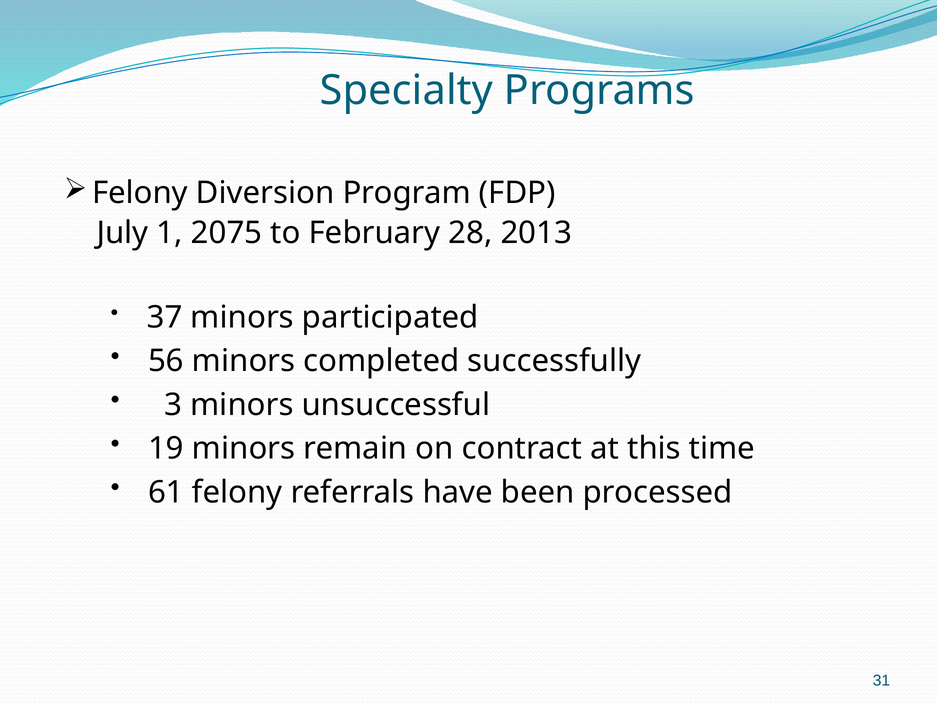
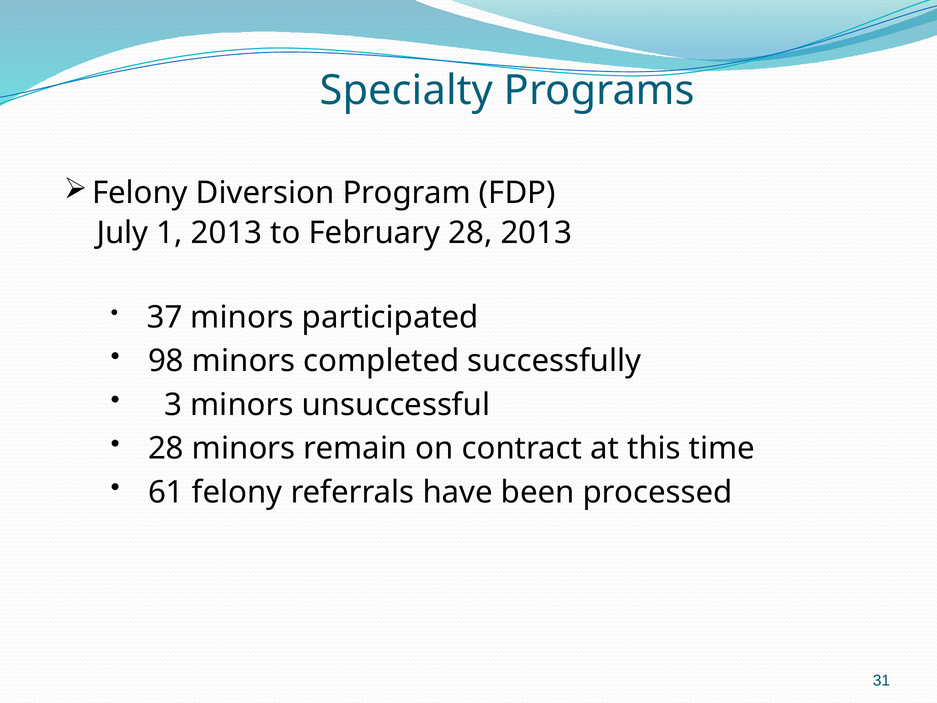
1 2075: 2075 -> 2013
56: 56 -> 98
19 at (166, 448): 19 -> 28
